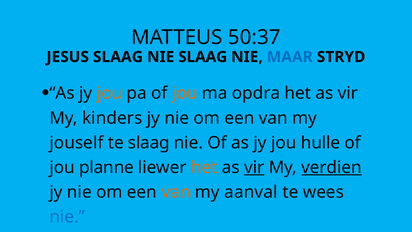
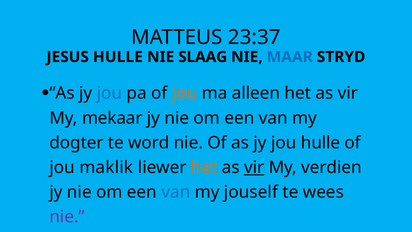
50:37: 50:37 -> 23:37
JESUS SLAAG: SLAAG -> HULLE
jou at (109, 93) colour: orange -> blue
opdra: opdra -> alleen
kinders: kinders -> mekaar
jouself: jouself -> dogter
te slaag: slaag -> word
planne: planne -> maklik
verdien underline: present -> none
van at (176, 192) colour: orange -> blue
aanval: aanval -> jouself
nie at (67, 217) colour: blue -> purple
